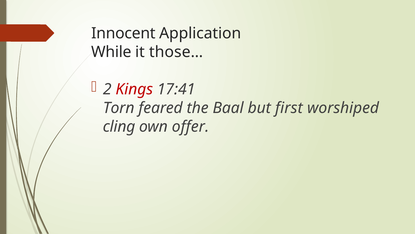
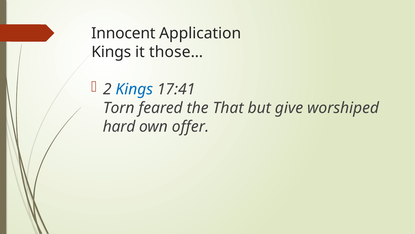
While at (111, 52): While -> Kings
Kings at (134, 89) colour: red -> blue
Baal: Baal -> That
first: first -> give
cling: cling -> hard
